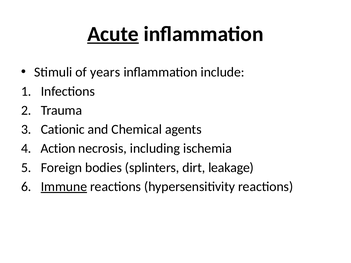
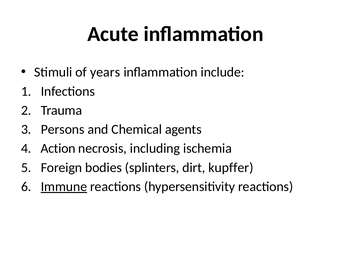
Acute underline: present -> none
Cationic: Cationic -> Persons
leakage: leakage -> kupffer
